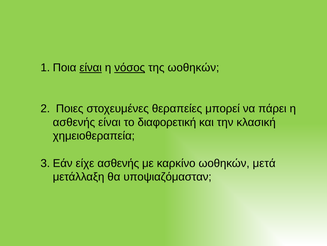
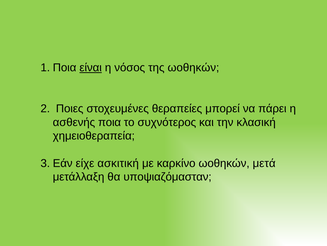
νόσος underline: present -> none
ασθενής είναι: είναι -> ποια
διαφορετική: διαφορετική -> συχνότερος
είχε ασθενής: ασθενής -> ασκιτική
